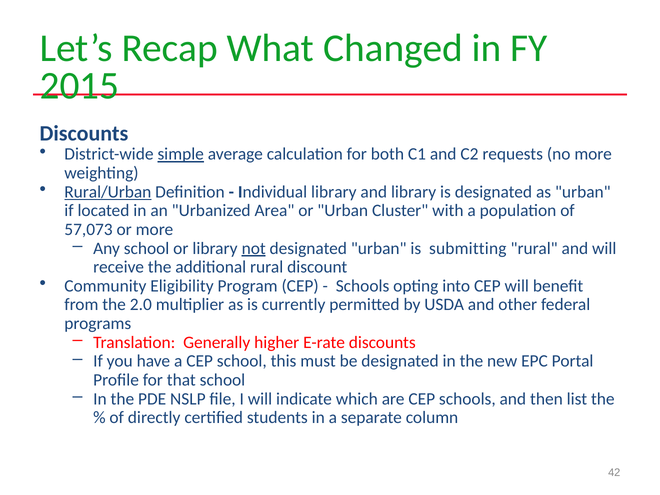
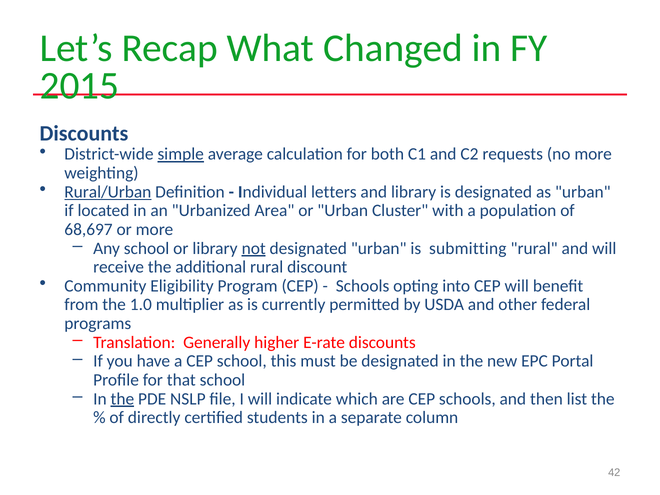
Individual library: library -> letters
57,073: 57,073 -> 68,697
2.0: 2.0 -> 1.0
the at (122, 399) underline: none -> present
